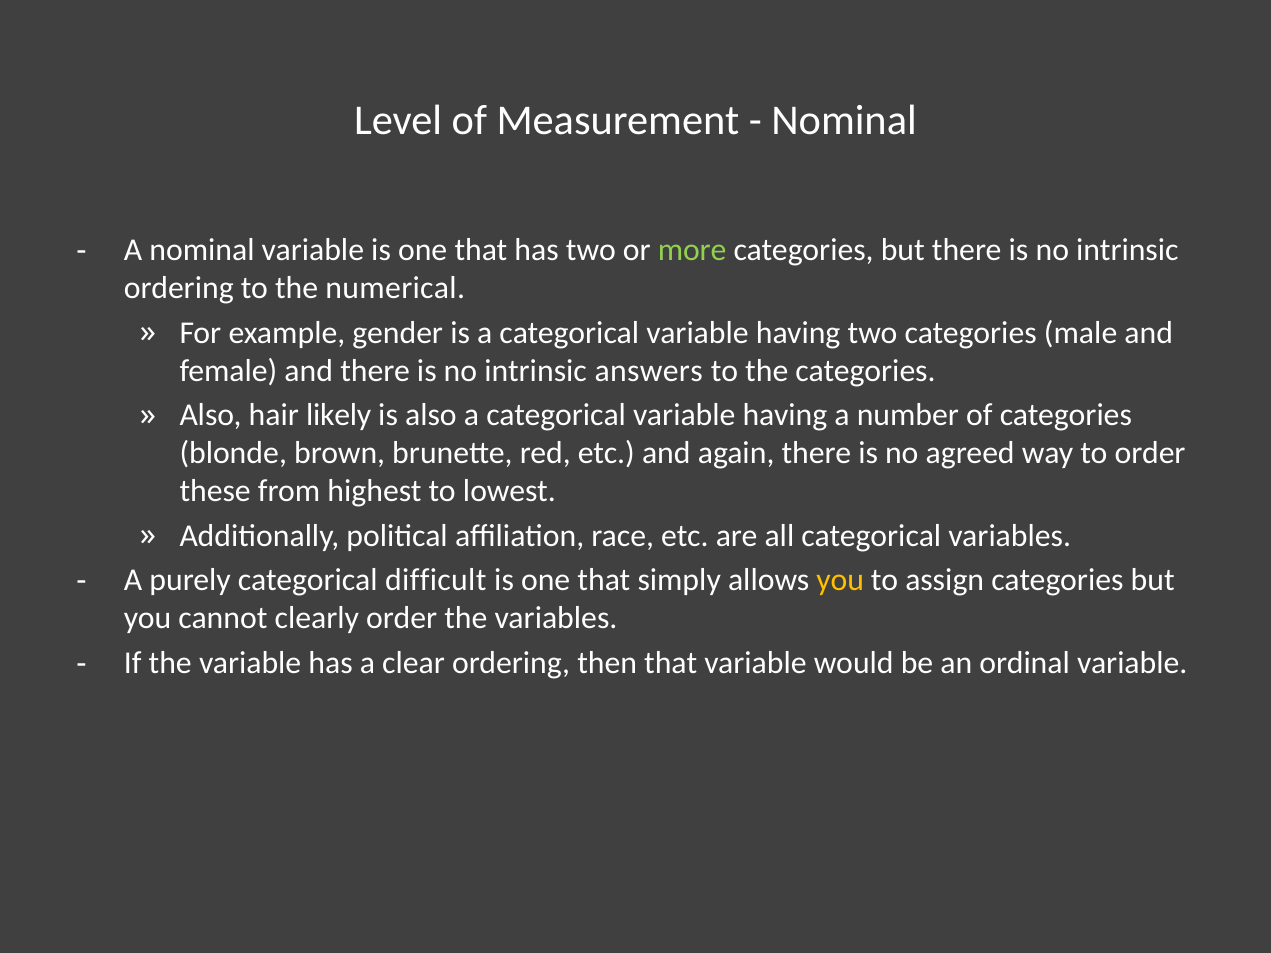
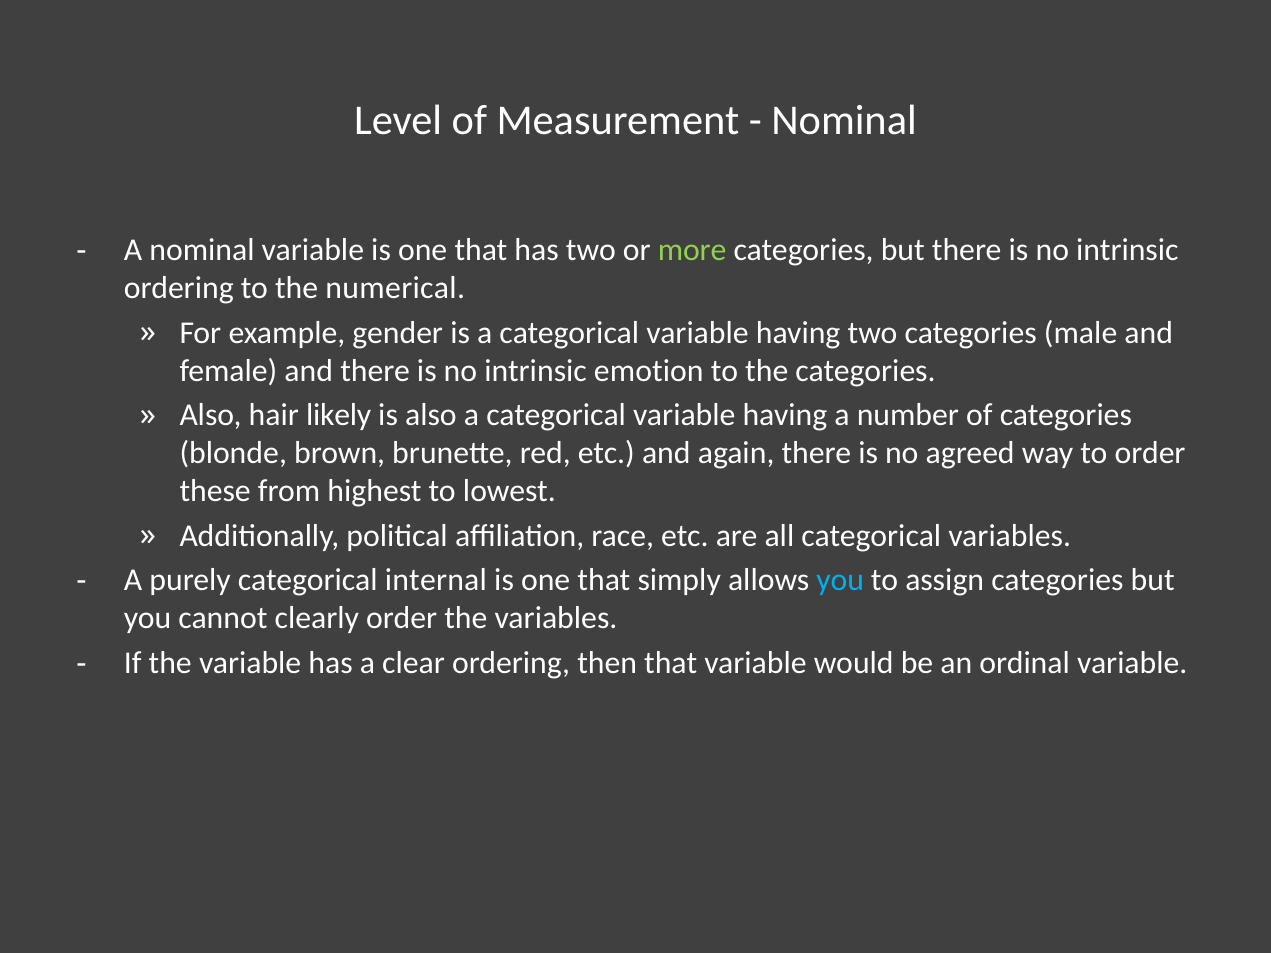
answers: answers -> emotion
difficult: difficult -> internal
you at (840, 581) colour: yellow -> light blue
